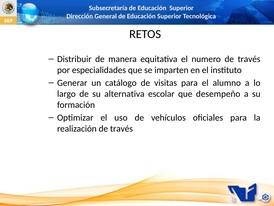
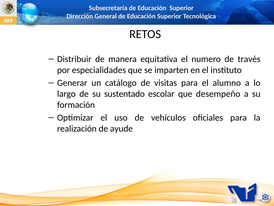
alternativa: alternativa -> sustentado
realización de través: través -> ayude
